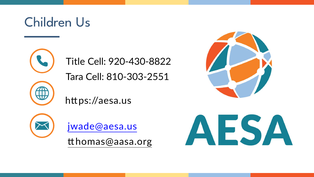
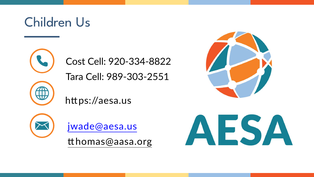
Title: Title -> Cost
920-430-8822: 920-430-8822 -> 920-334-8822
810-303-2551: 810-303-2551 -> 989-303-2551
